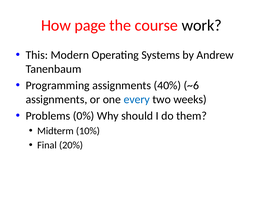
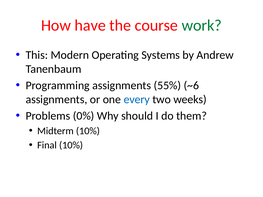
page: page -> have
work colour: black -> green
40%: 40% -> 55%
Final 20%: 20% -> 10%
